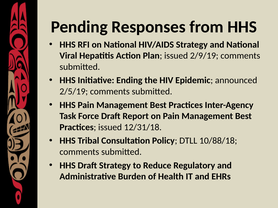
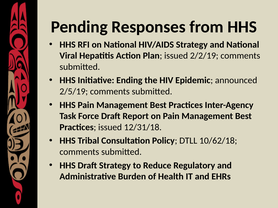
2/9/19: 2/9/19 -> 2/2/19
10/88/18: 10/88/18 -> 10/62/18
